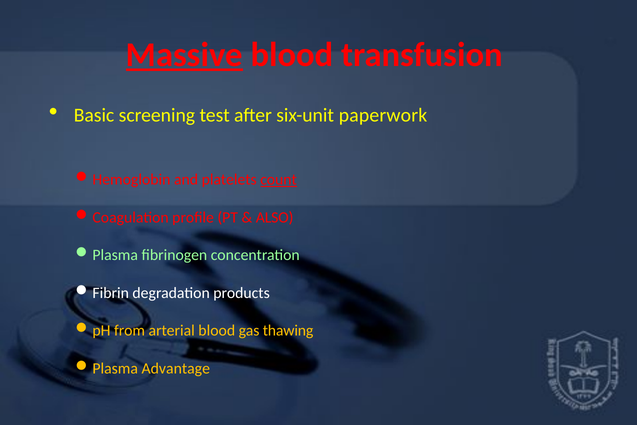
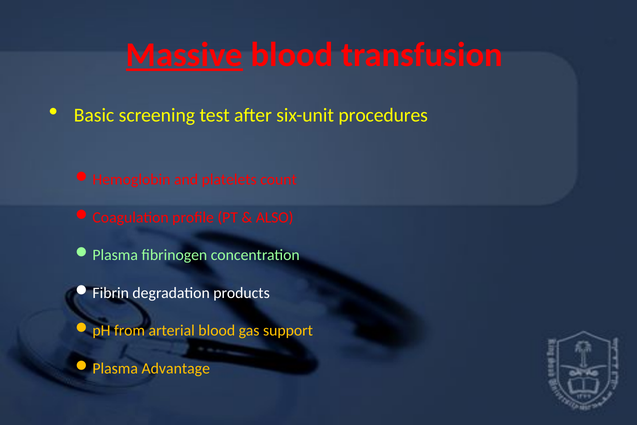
paperwork: paperwork -> procedures
count underline: present -> none
thawing: thawing -> support
